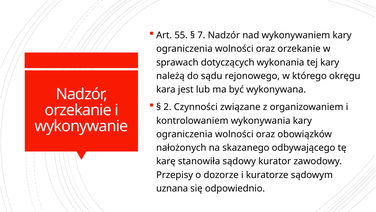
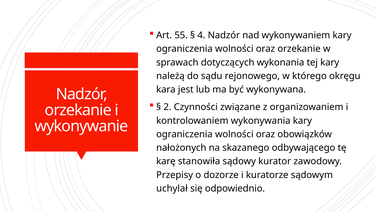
7: 7 -> 4
uznana: uznana -> uchylał
